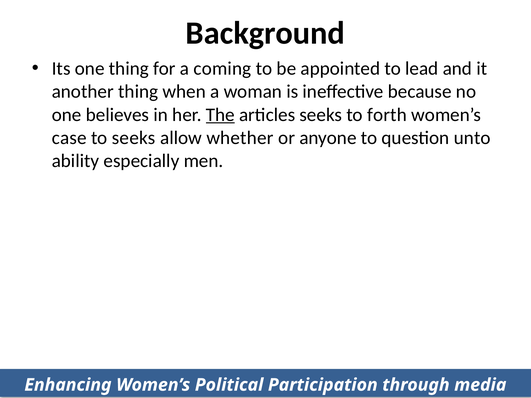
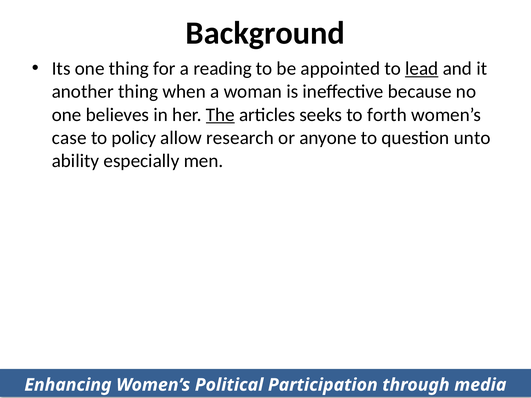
coming: coming -> reading
lead underline: none -> present
to seeks: seeks -> policy
whether: whether -> research
